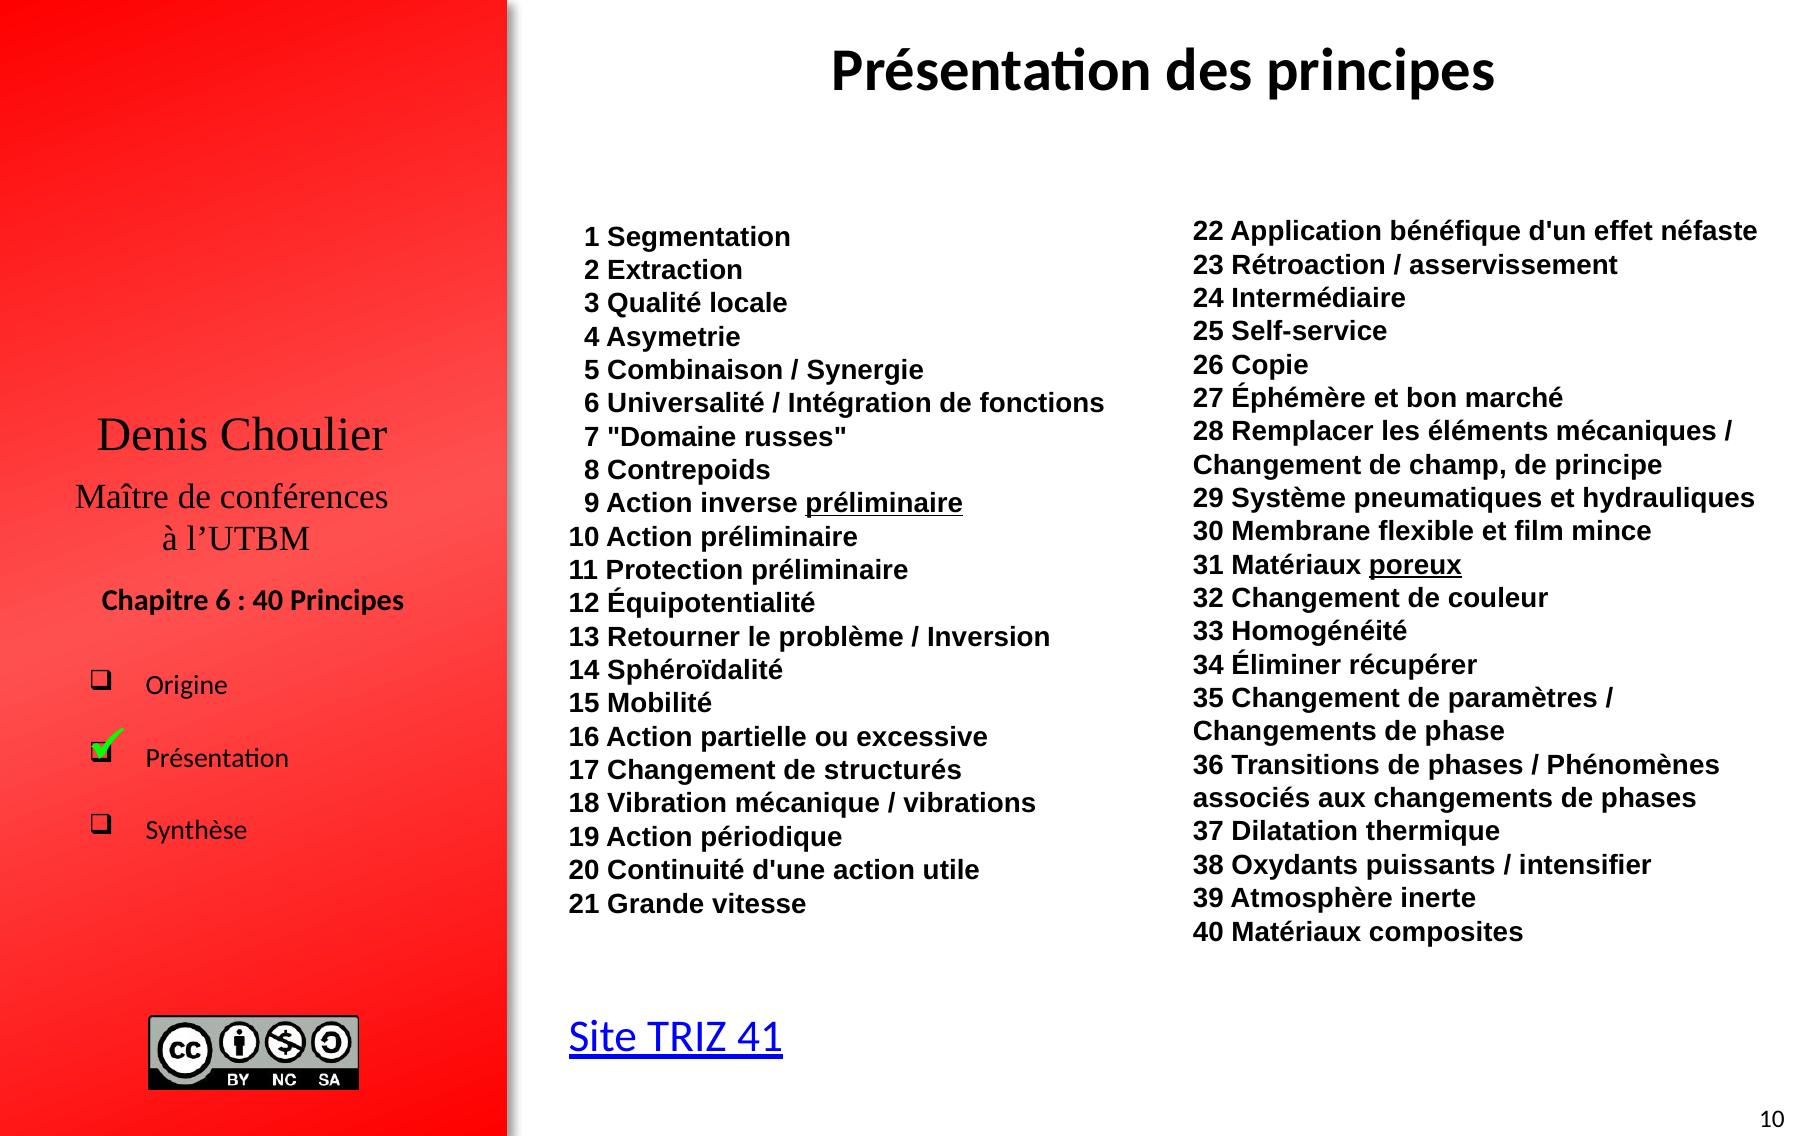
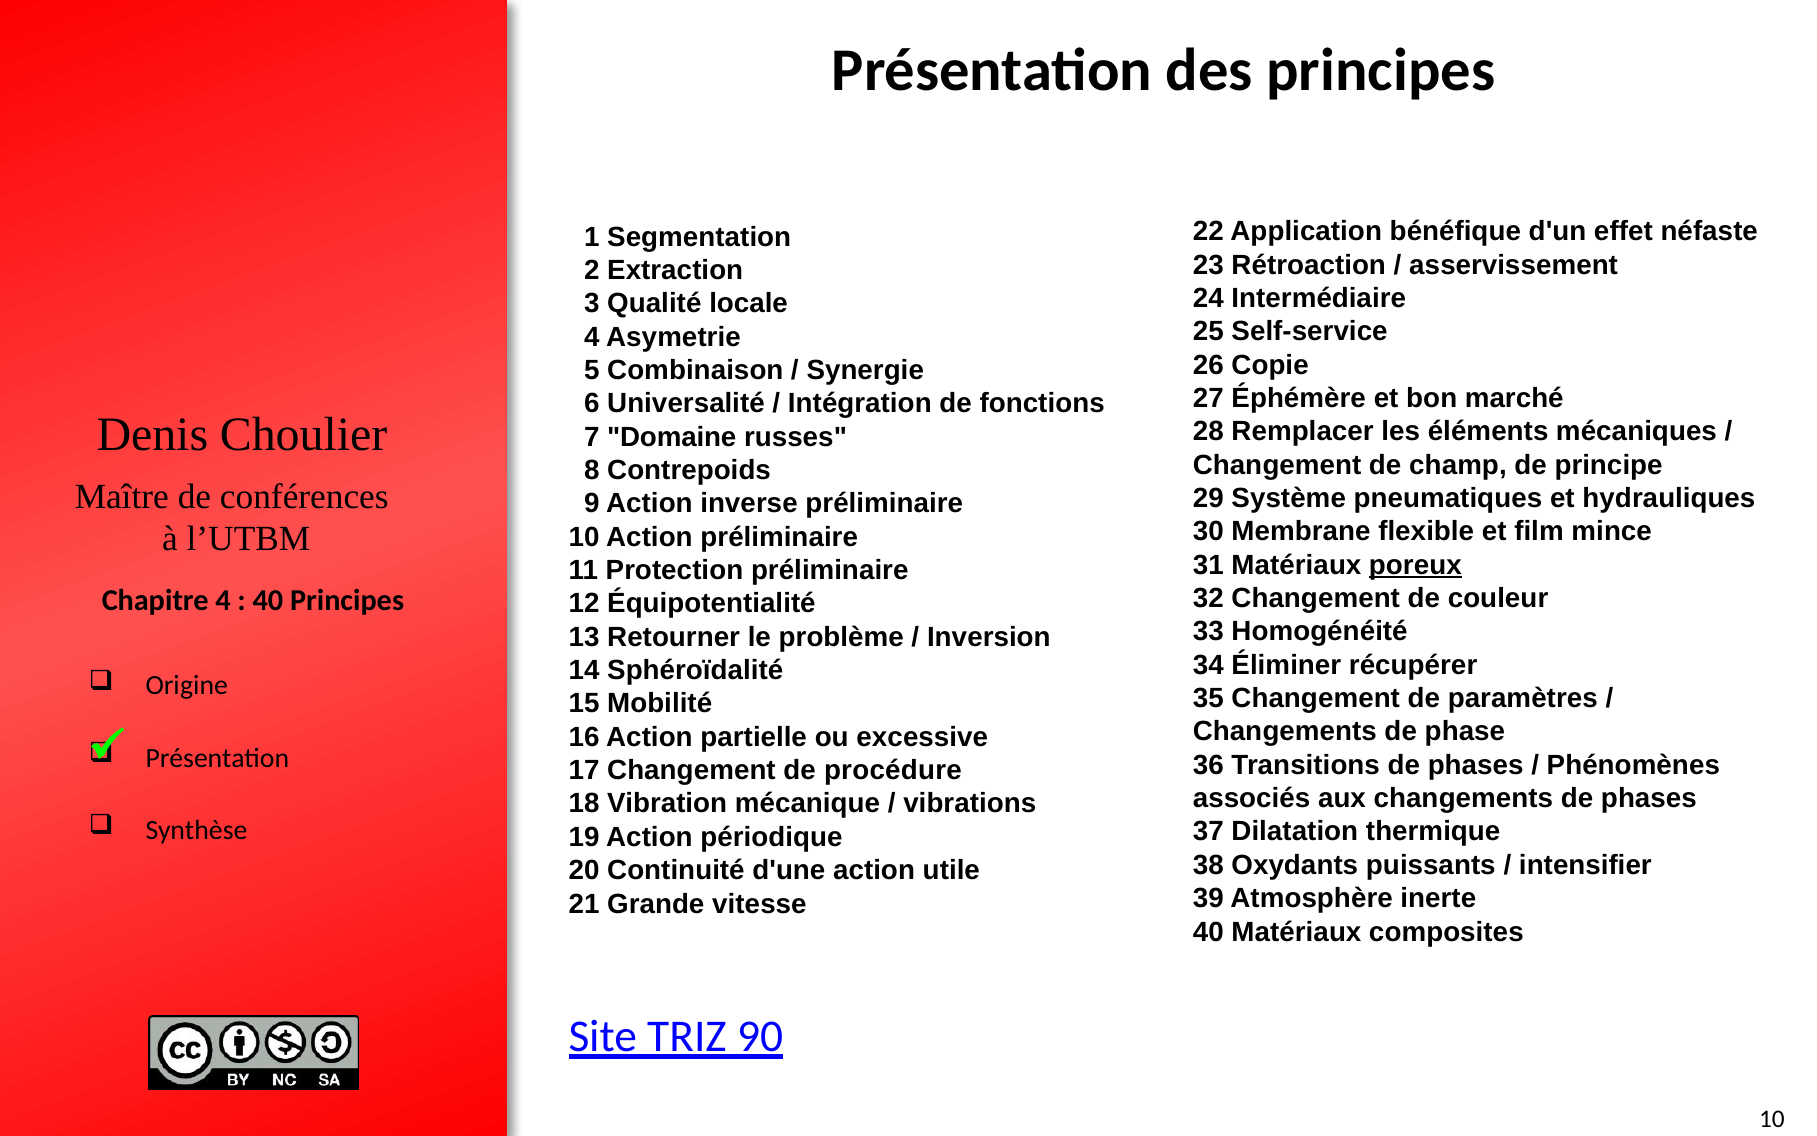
préliminaire at (884, 504) underline: present -> none
6 at (223, 600): 6 -> 4
structurés: structurés -> procédure
41: 41 -> 90
